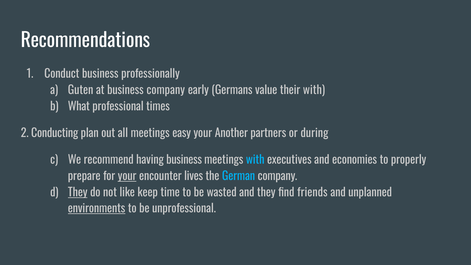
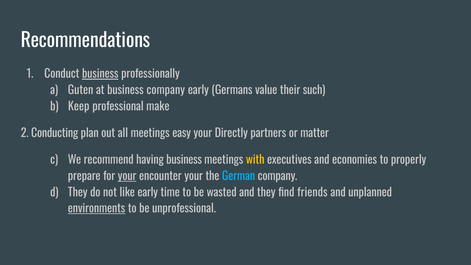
business at (100, 74) underline: none -> present
their with: with -> such
What: What -> Keep
times: times -> make
Another: Another -> Directly
during: during -> matter
with at (255, 160) colour: light blue -> yellow
encounter lives: lives -> your
They at (78, 192) underline: present -> none
like keep: keep -> early
